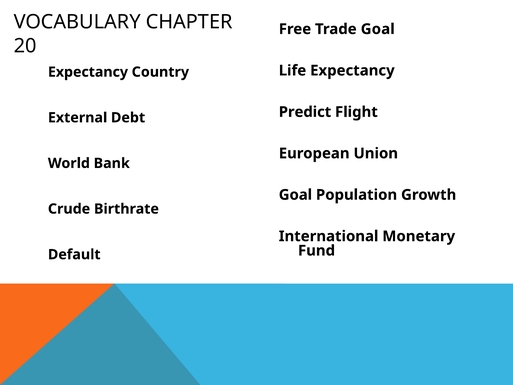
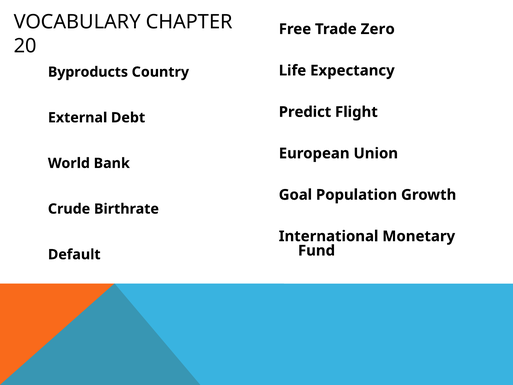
Trade Goal: Goal -> Zero
Expectancy at (88, 72): Expectancy -> Byproducts
